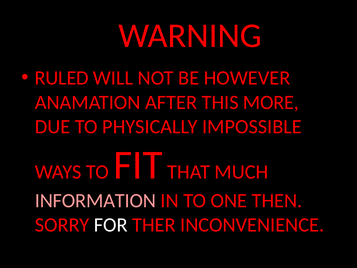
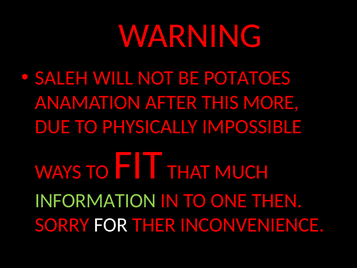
RULED: RULED -> SALEH
HOWEVER: HOWEVER -> POTATOES
INFORMATION colour: pink -> light green
